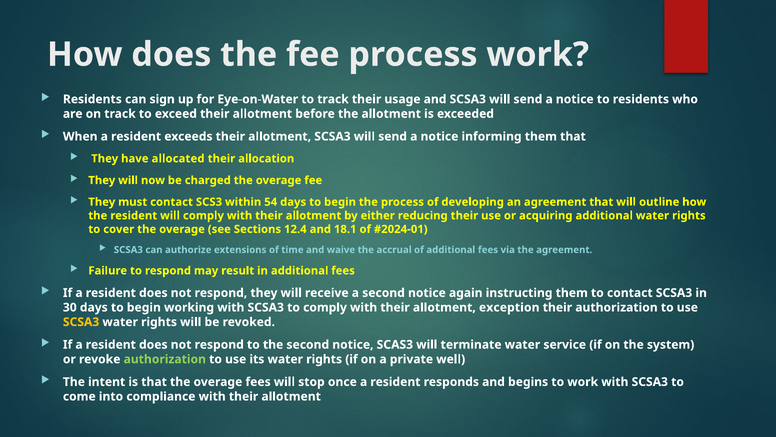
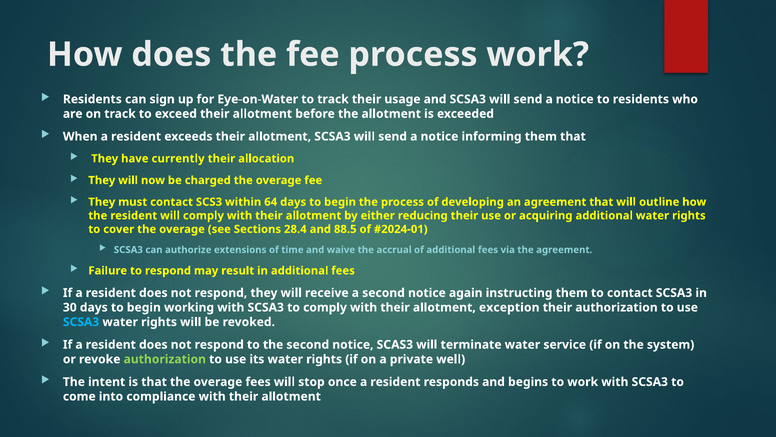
allocated: allocated -> currently
54: 54 -> 64
12.4: 12.4 -> 28.4
18.1: 18.1 -> 88.5
SCSA3 at (81, 322) colour: yellow -> light blue
